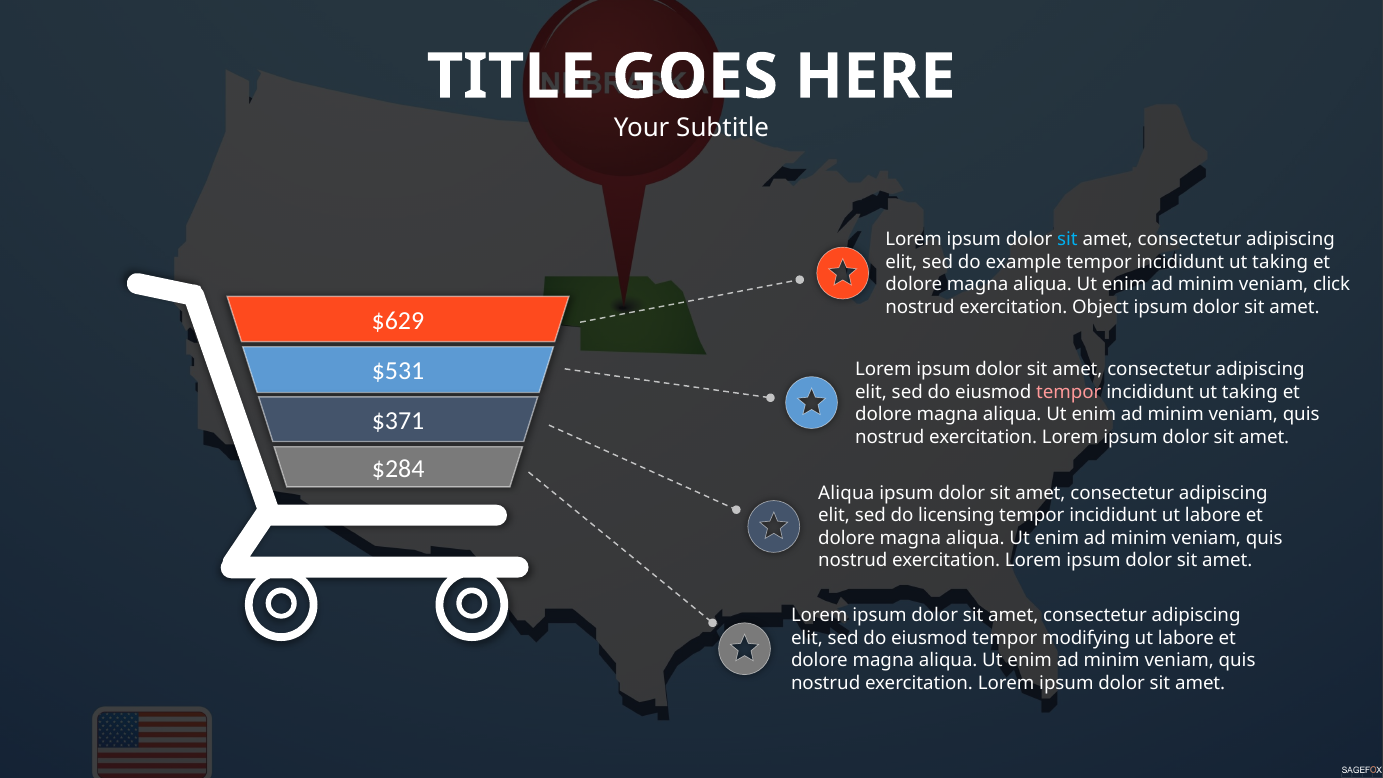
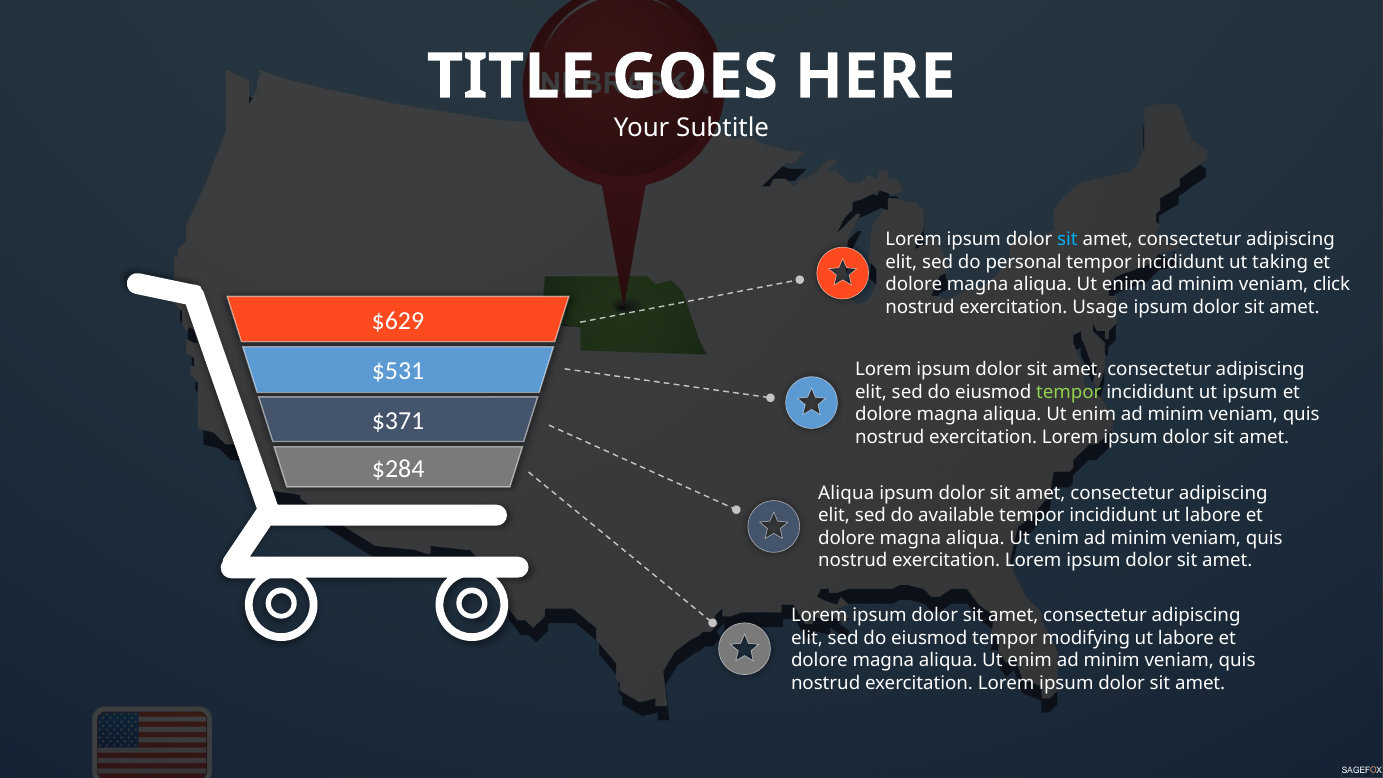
example: example -> personal
Object: Object -> Usage
tempor at (1069, 392) colour: pink -> light green
taking at (1250, 392): taking -> ipsum
licensing: licensing -> available
